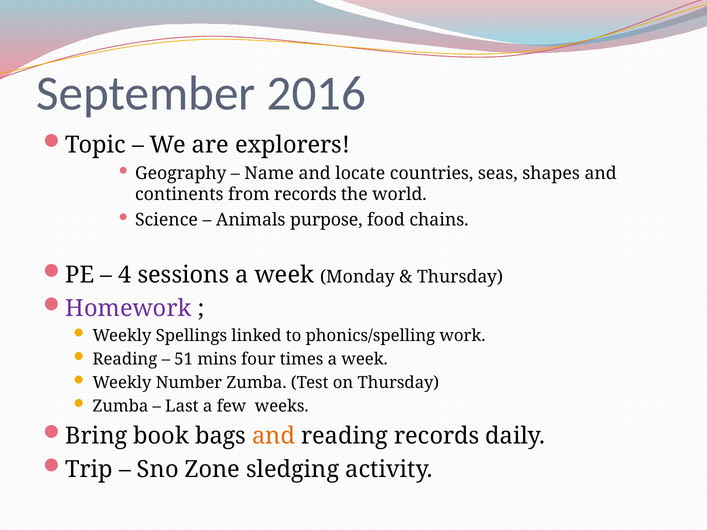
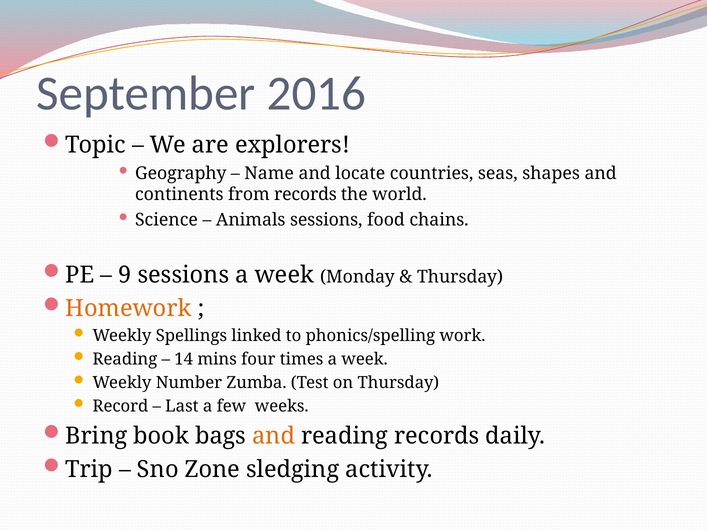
Animals purpose: purpose -> sessions
4: 4 -> 9
Homework colour: purple -> orange
51: 51 -> 14
Zumba at (120, 406): Zumba -> Record
